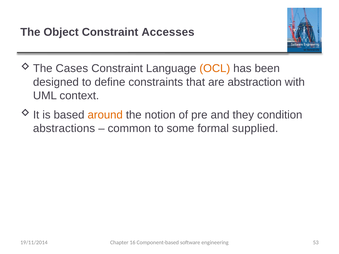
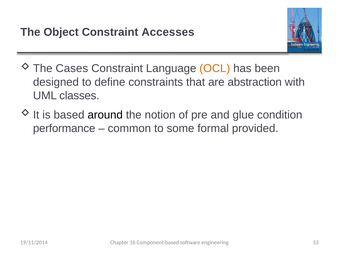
context: context -> classes
around colour: orange -> black
they: they -> glue
abstractions: abstractions -> performance
supplied: supplied -> provided
